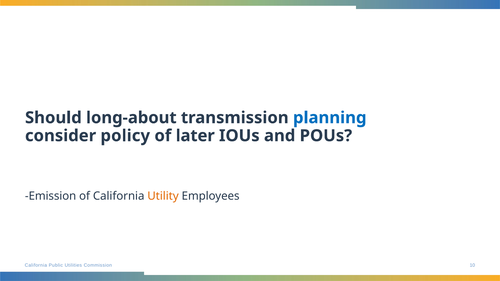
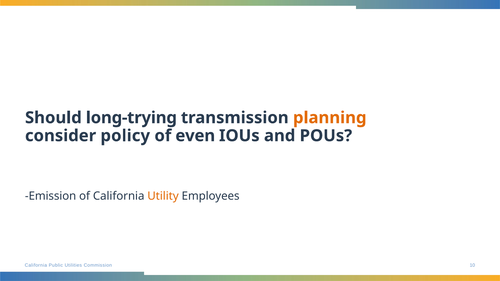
long-about: long-about -> long-trying
planning colour: blue -> orange
later: later -> even
